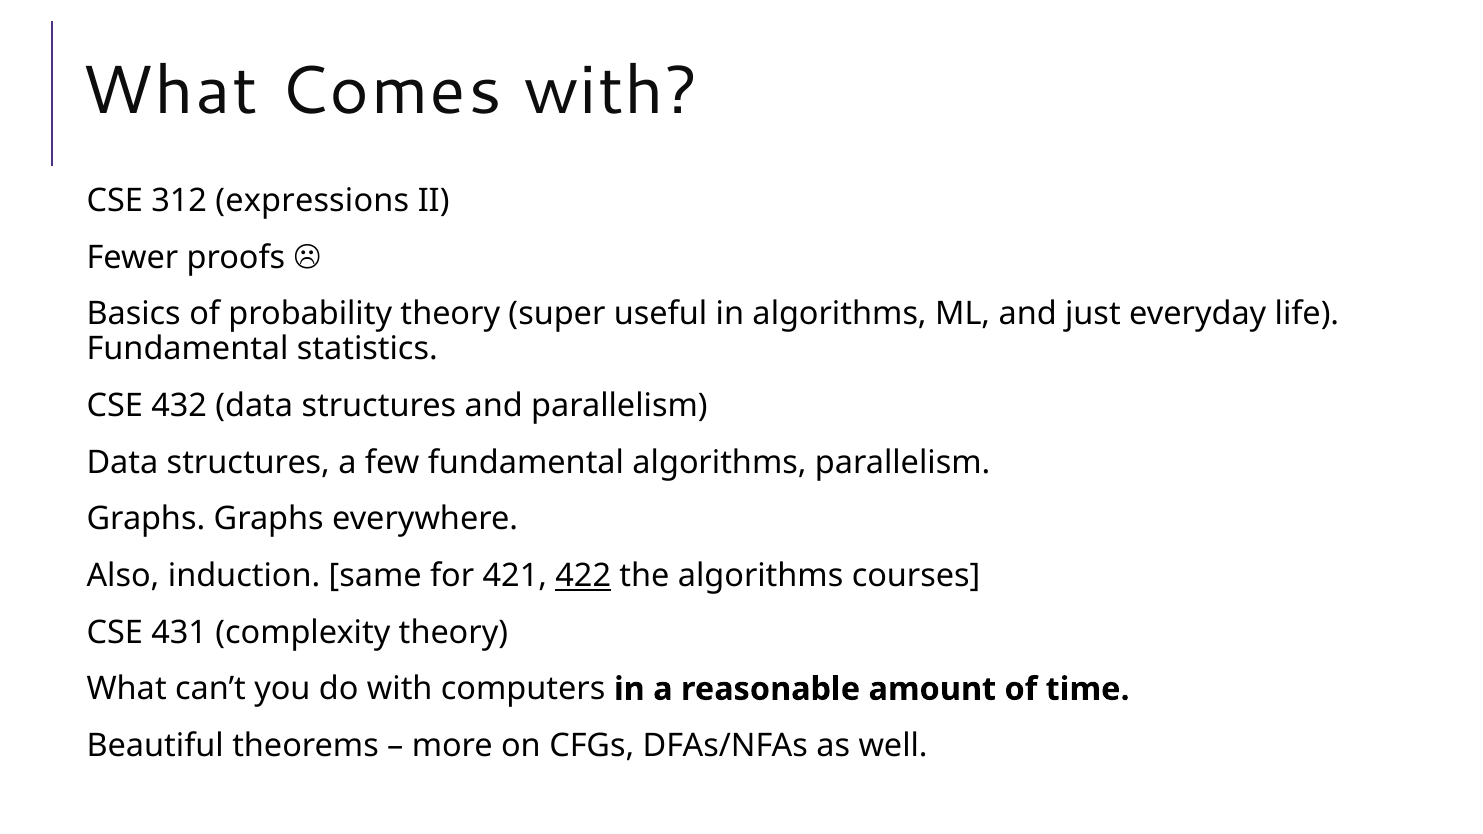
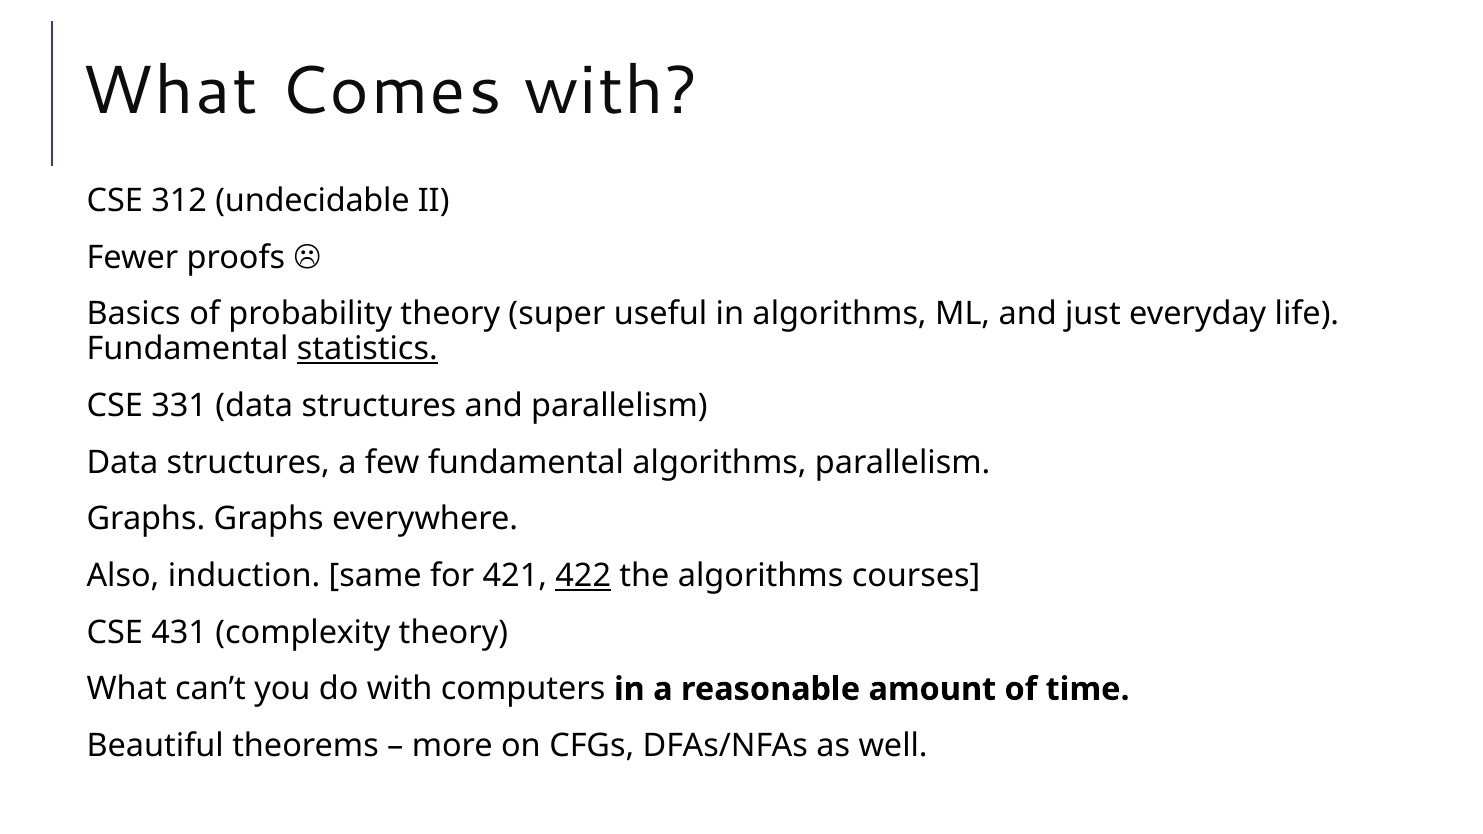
expressions: expressions -> undecidable
statistics underline: none -> present
432: 432 -> 331
